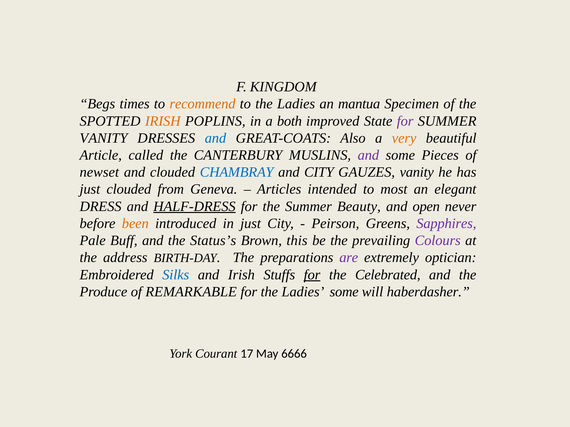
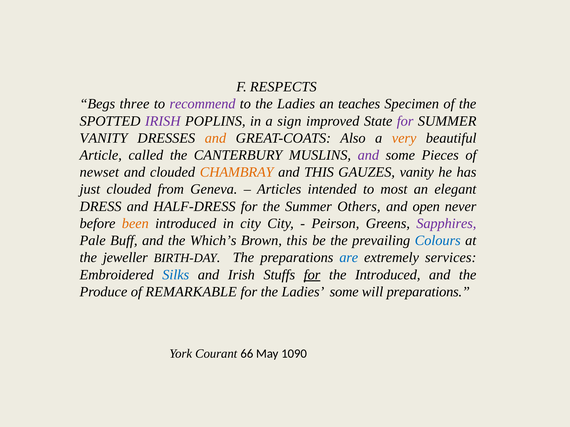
KINGDOM: KINGDOM -> RESPECTS
times: times -> three
recommend colour: orange -> purple
mantua: mantua -> teaches
IRISH at (163, 121) colour: orange -> purple
both: both -> sign
and at (215, 138) colour: blue -> orange
CHAMBRAY colour: blue -> orange
and CITY: CITY -> THIS
HALF-DRESS underline: present -> none
Beauty: Beauty -> Others
in just: just -> city
Status’s: Status’s -> Which’s
Colours colour: purple -> blue
address: address -> jeweller
are colour: purple -> blue
optician: optician -> services
the Celebrated: Celebrated -> Introduced
will haberdasher: haberdasher -> preparations
17: 17 -> 66
6666: 6666 -> 1090
